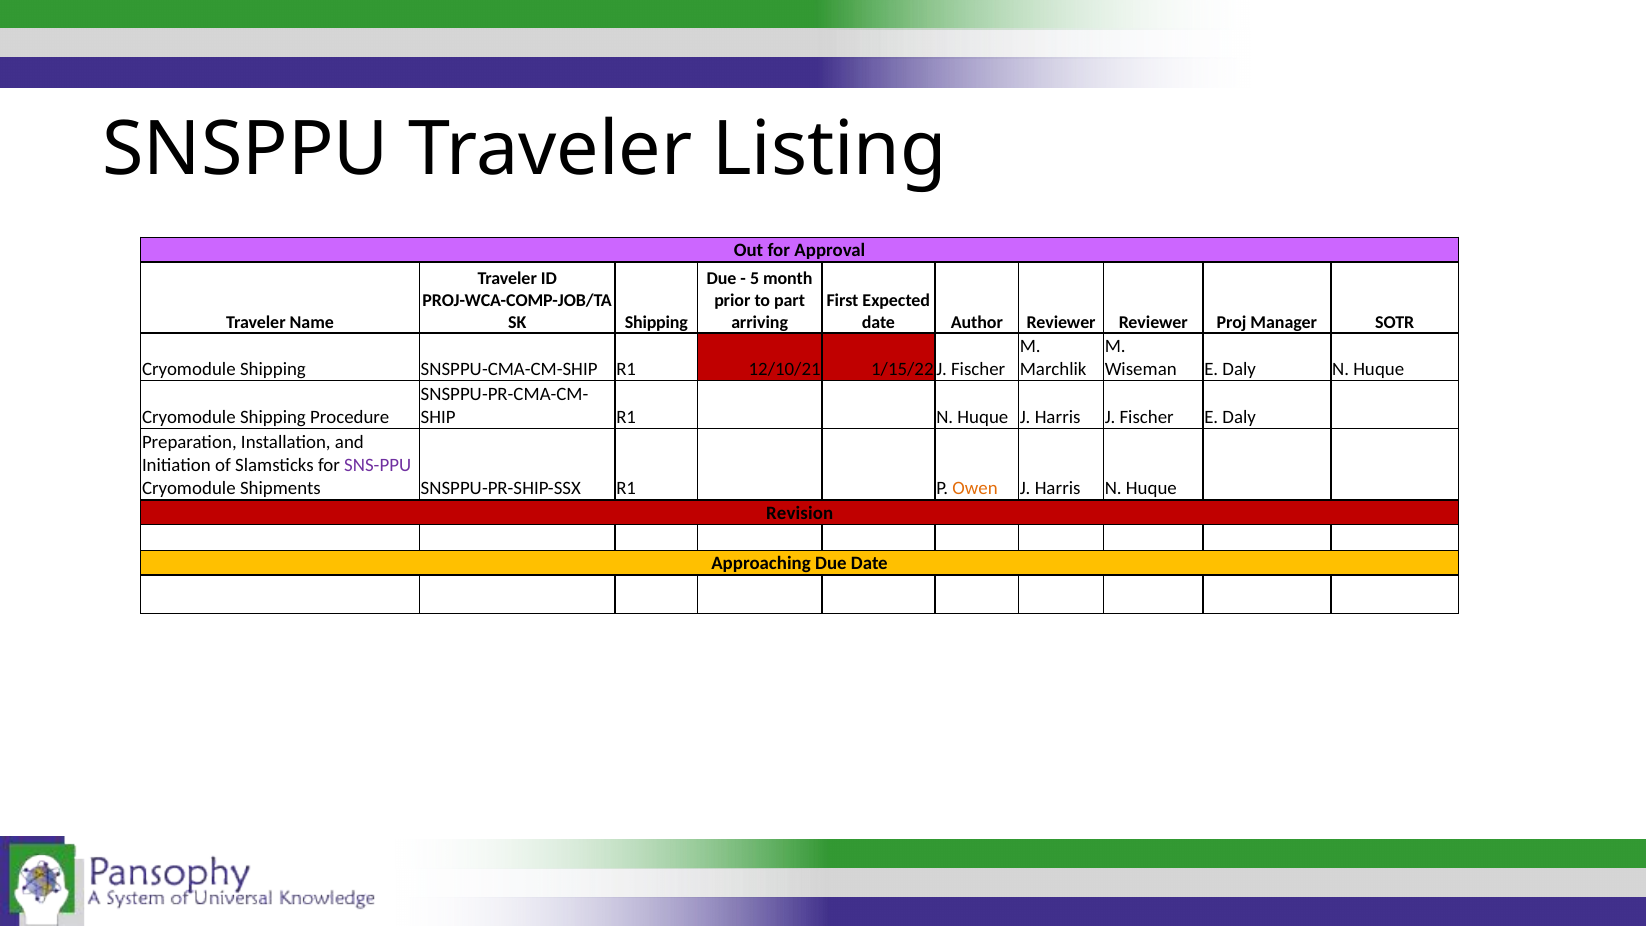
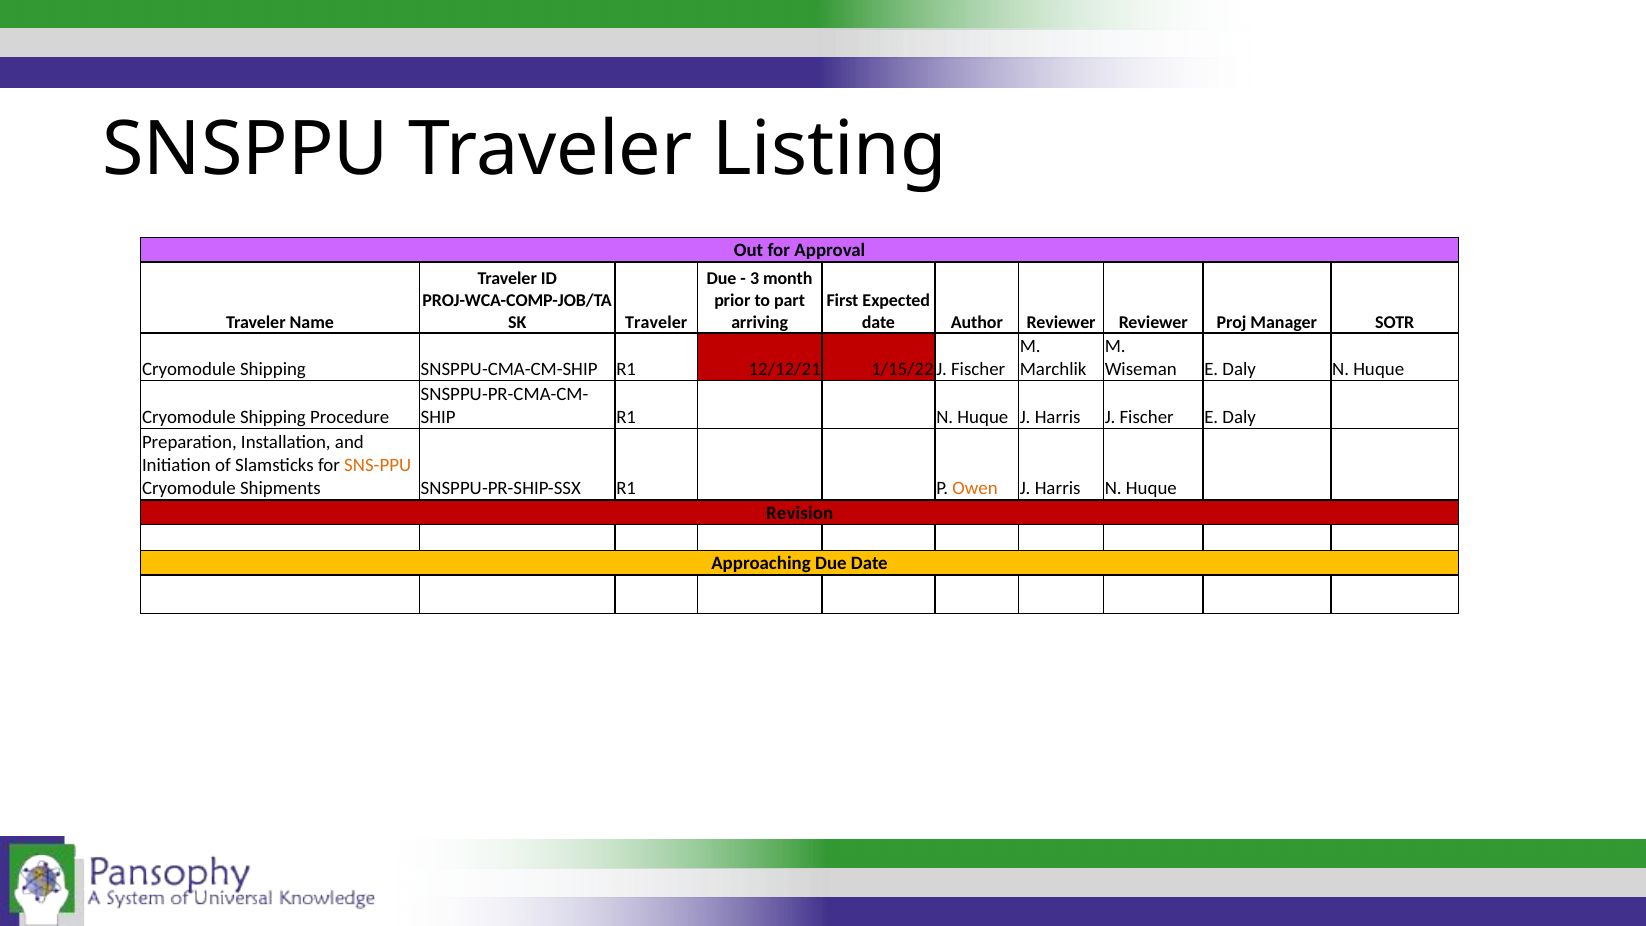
5: 5 -> 3
Shipping at (656, 322): Shipping -> Traveler
12/10/21: 12/10/21 -> 12/12/21
SNS-PPU colour: purple -> orange
